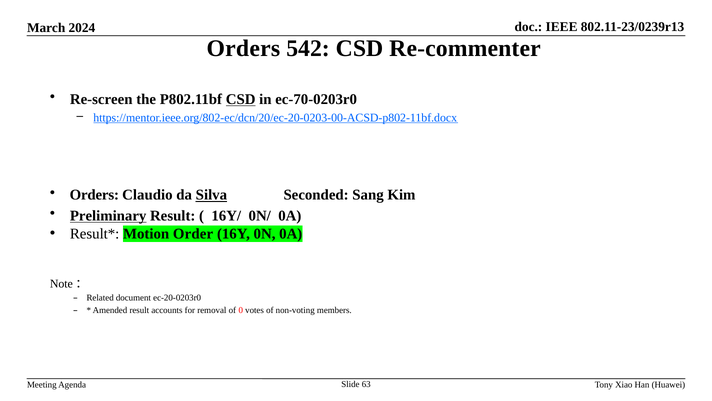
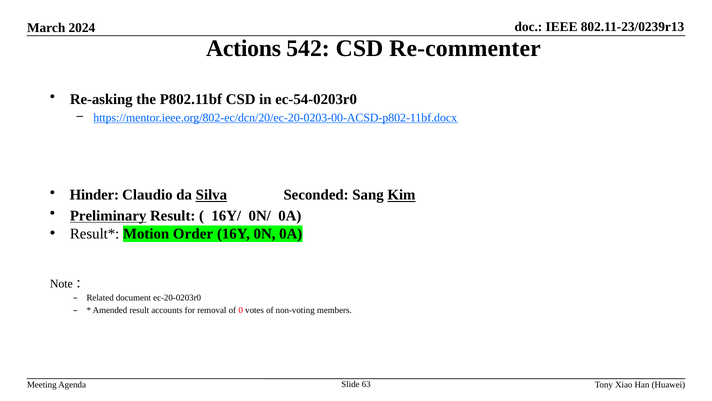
Orders at (243, 48): Orders -> Actions
Re-screen: Re-screen -> Re-asking
CSD at (241, 99) underline: present -> none
ec-70-0203r0: ec-70-0203r0 -> ec-54-0203r0
Orders at (94, 195): Orders -> Hinder
Kim underline: none -> present
